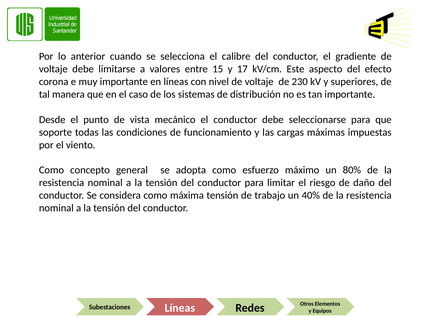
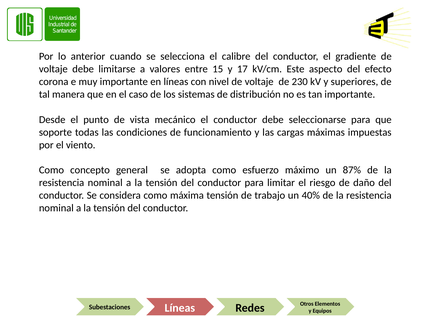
80%: 80% -> 87%
